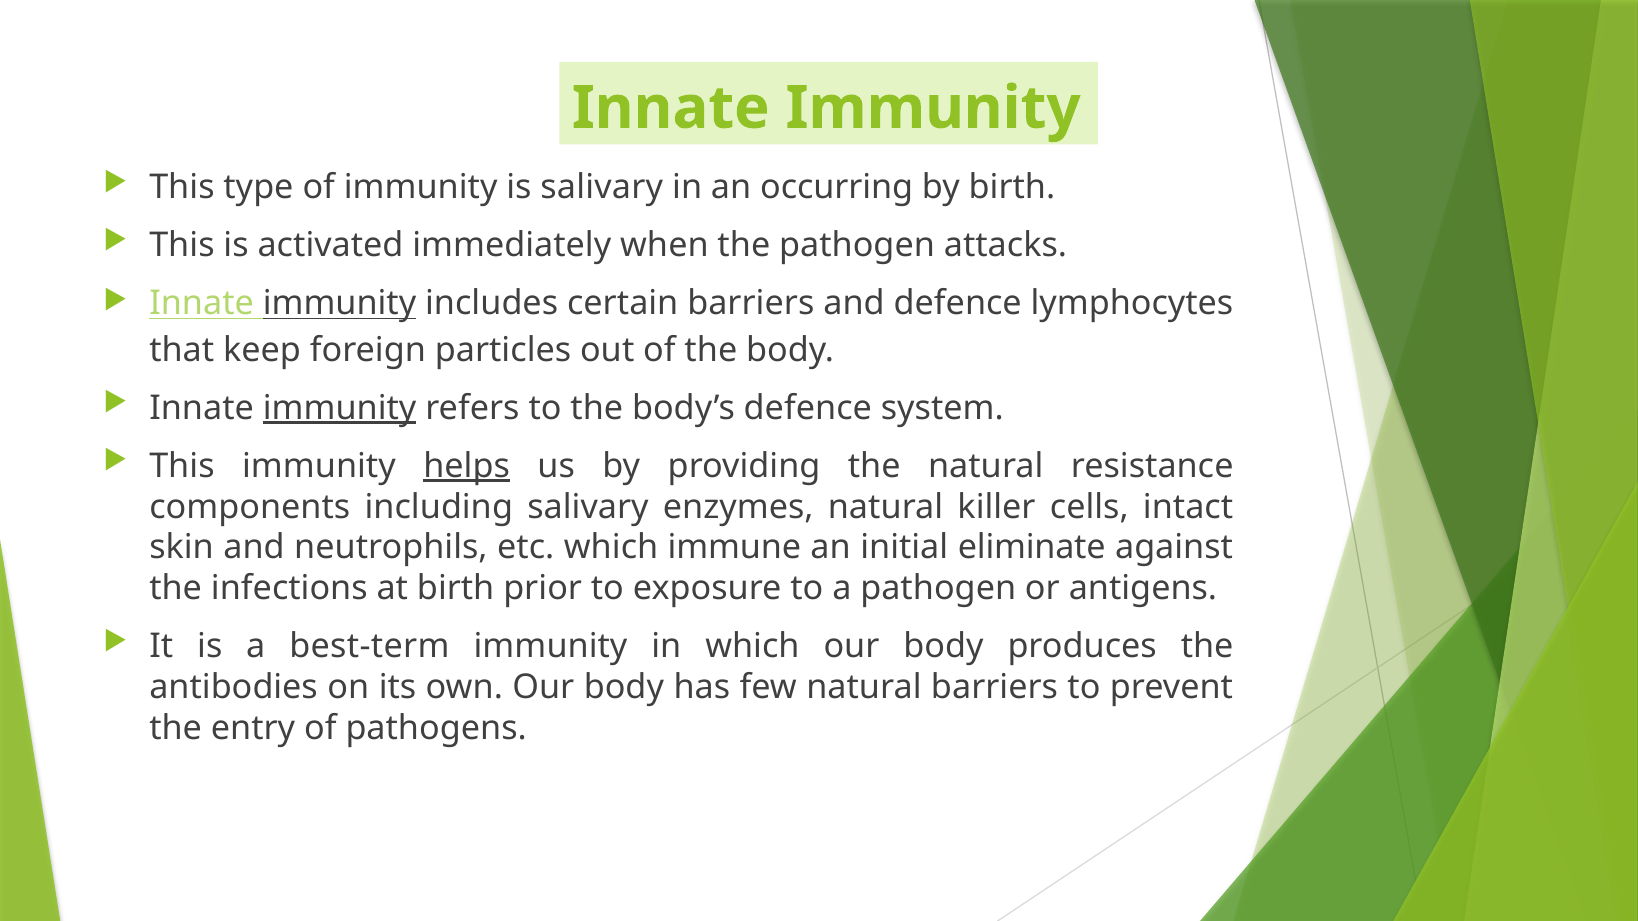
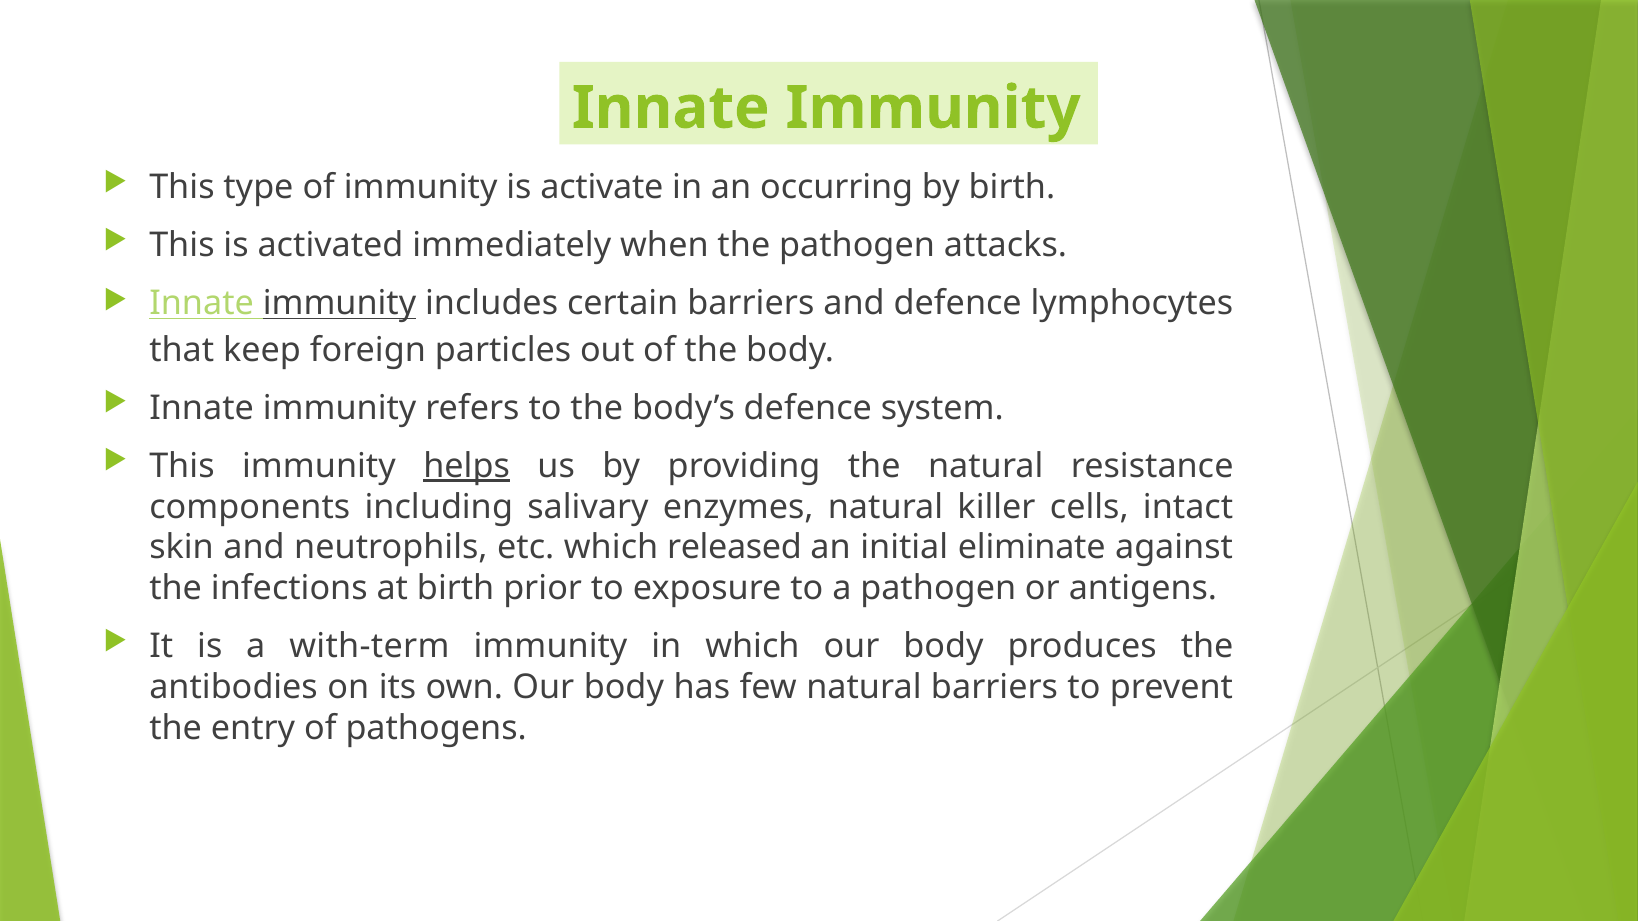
is salivary: salivary -> activate
immunity at (340, 408) underline: present -> none
immune: immune -> released
best-term: best-term -> with-term
